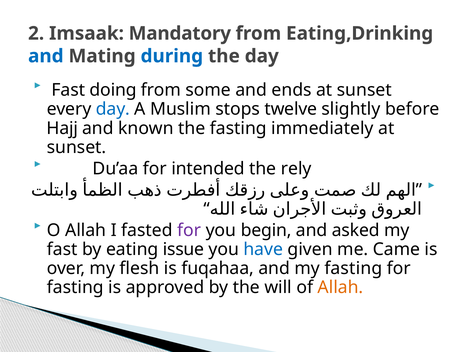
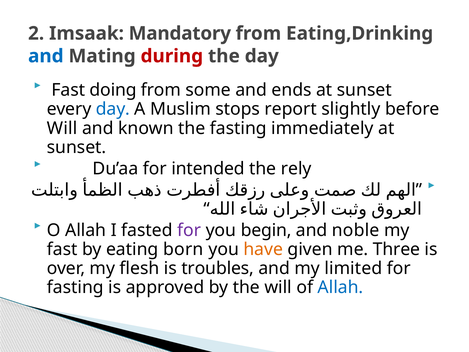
during colour: blue -> red
twelve: twelve -> report
Hajj at (62, 128): Hajj -> Will
asked: asked -> noble
issue: issue -> born
have colour: blue -> orange
Came: Came -> Three
fuqahaa: fuqahaa -> troubles
my fasting: fasting -> limited
Allah at (340, 287) colour: orange -> blue
